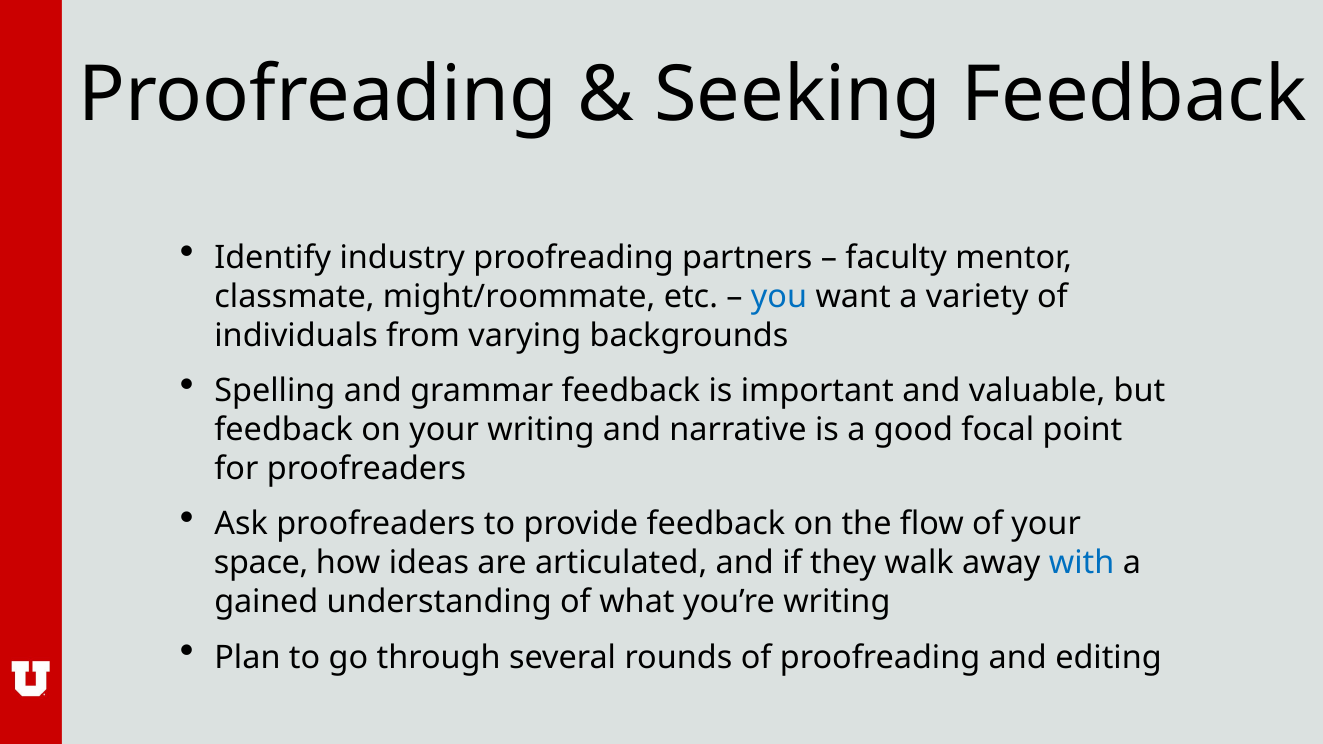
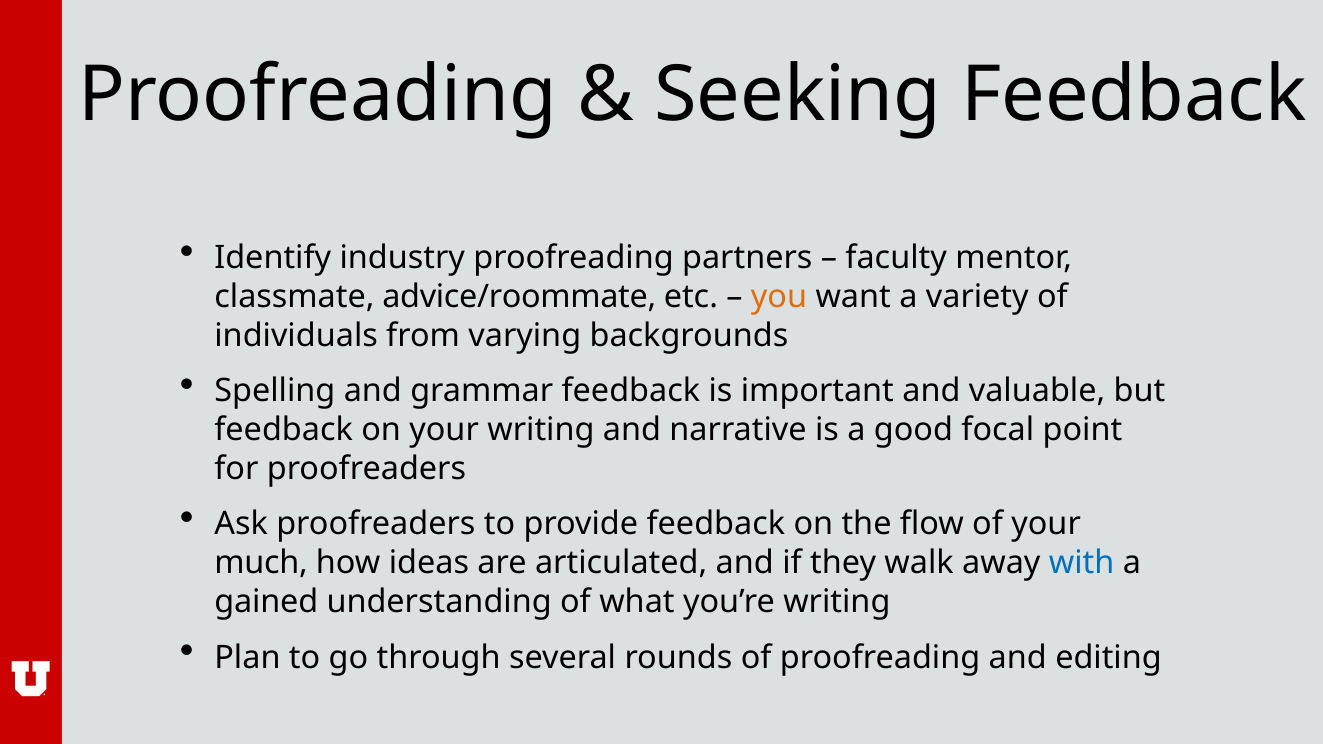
might/roommate: might/roommate -> advice/roommate
you colour: blue -> orange
space: space -> much
